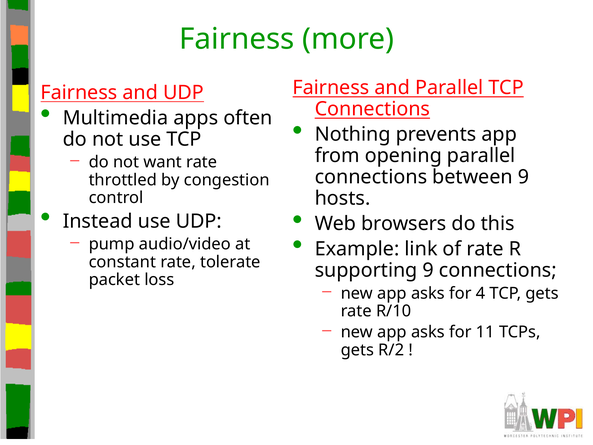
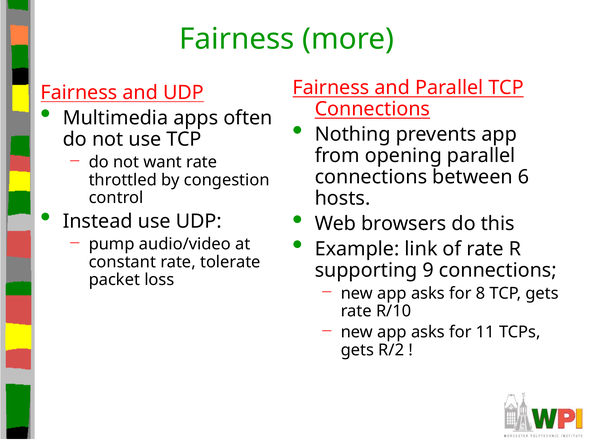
between 9: 9 -> 6
4: 4 -> 8
